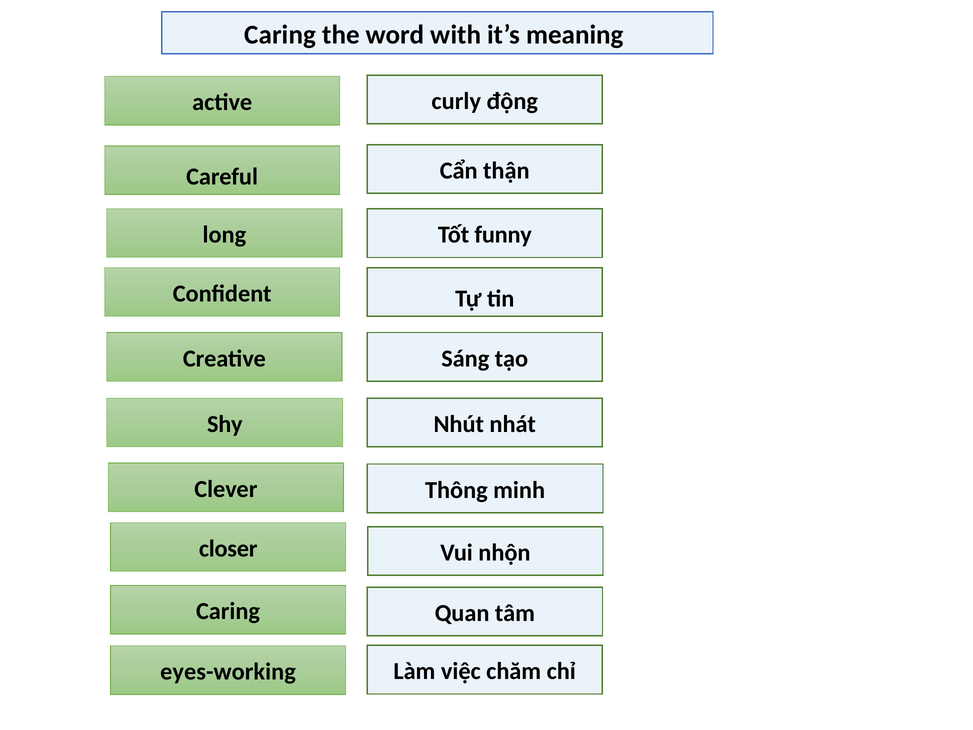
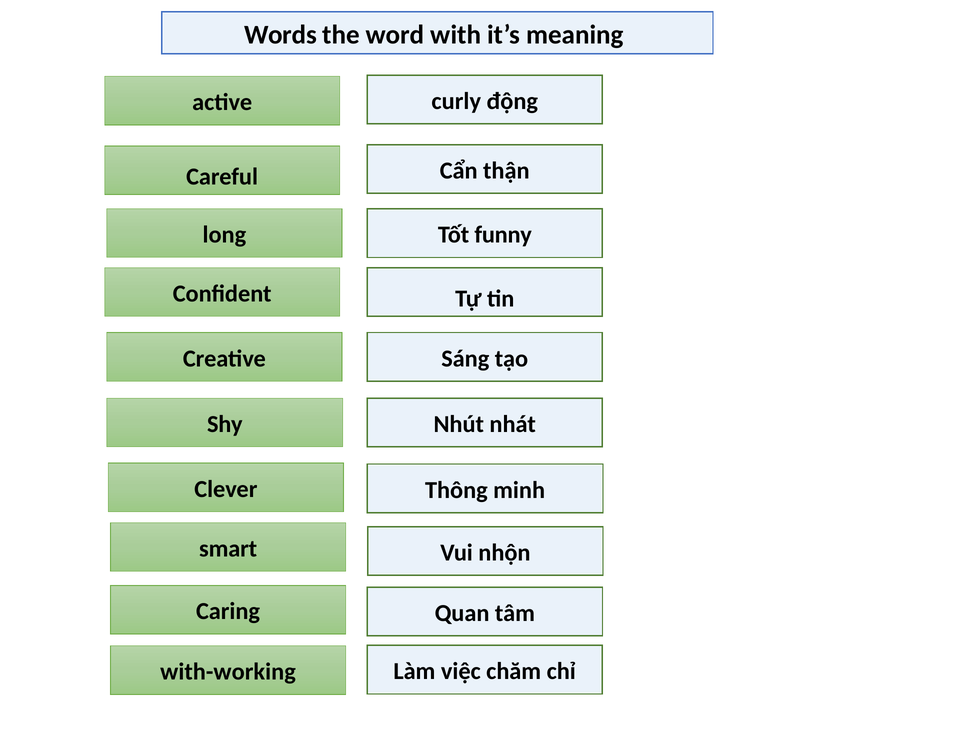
Caring at (280, 35): Caring -> Words
closer: closer -> smart
eyes-working: eyes-working -> with-working
